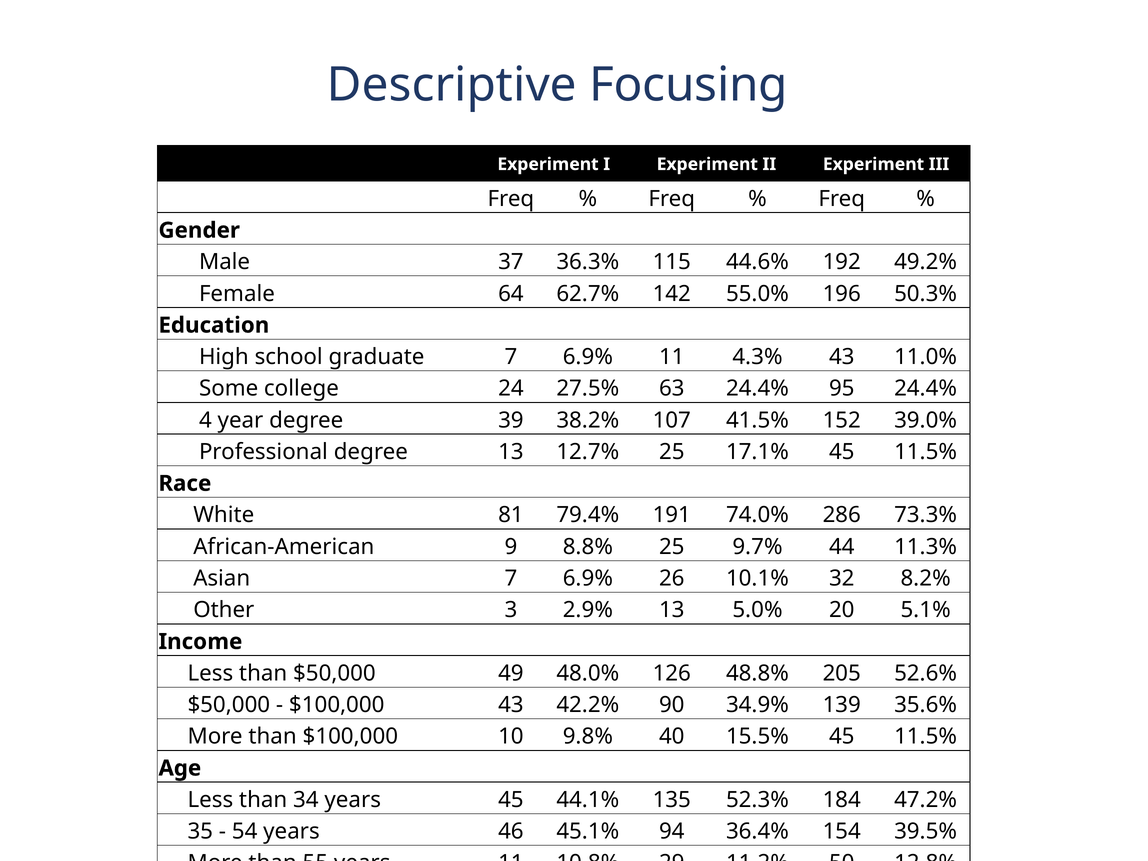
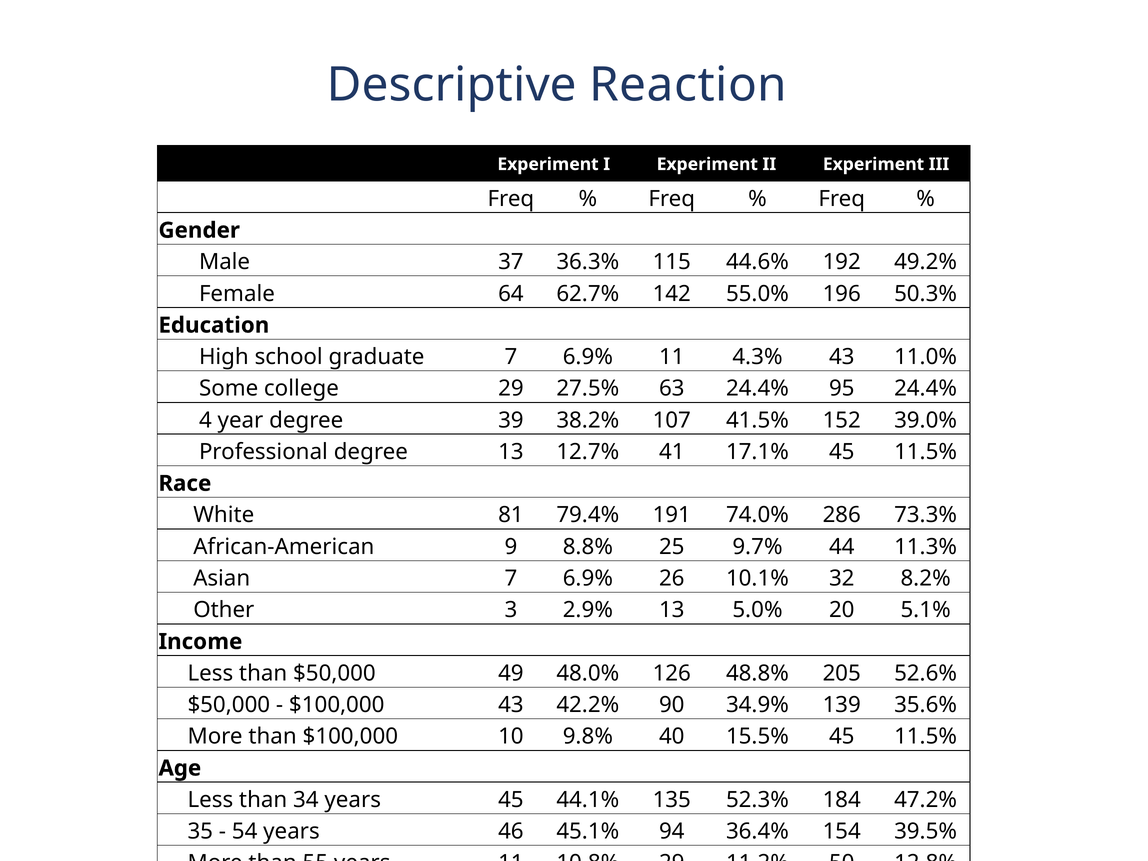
Focusing: Focusing -> Reaction
college 24: 24 -> 29
12.7% 25: 25 -> 41
